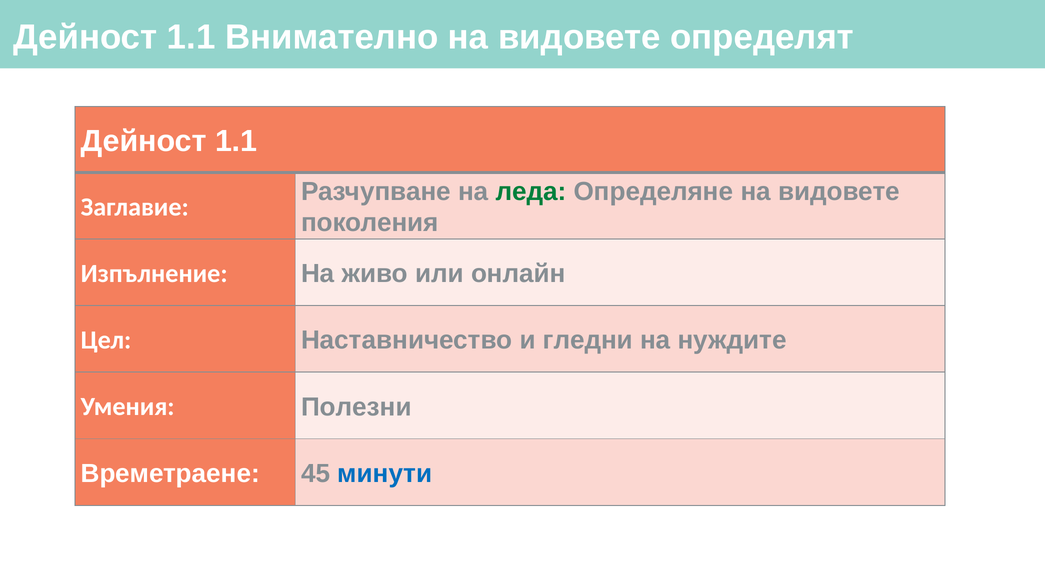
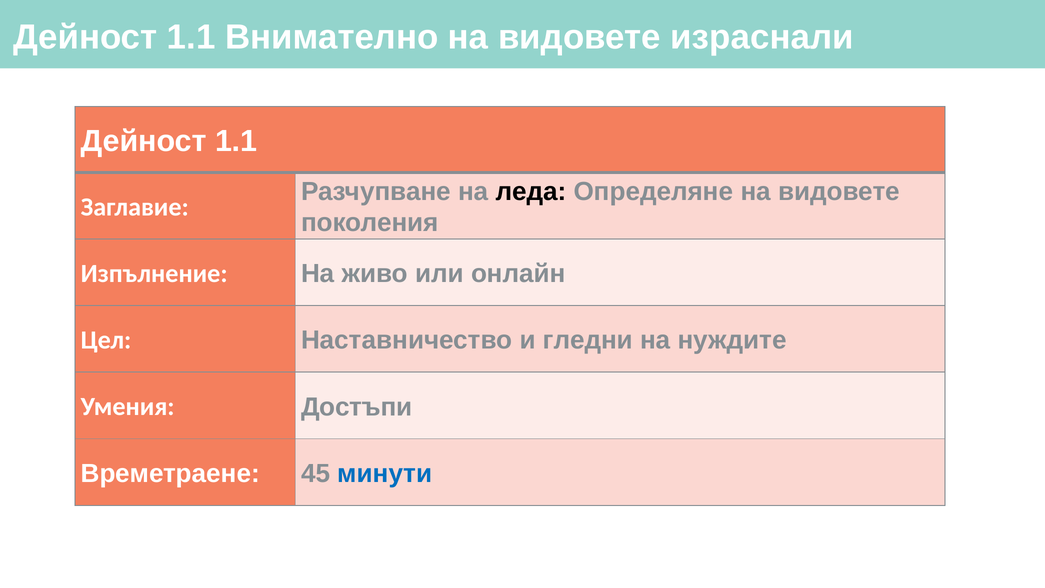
определят: определят -> израснали
леда colour: green -> black
Полезни: Полезни -> Достъпи
